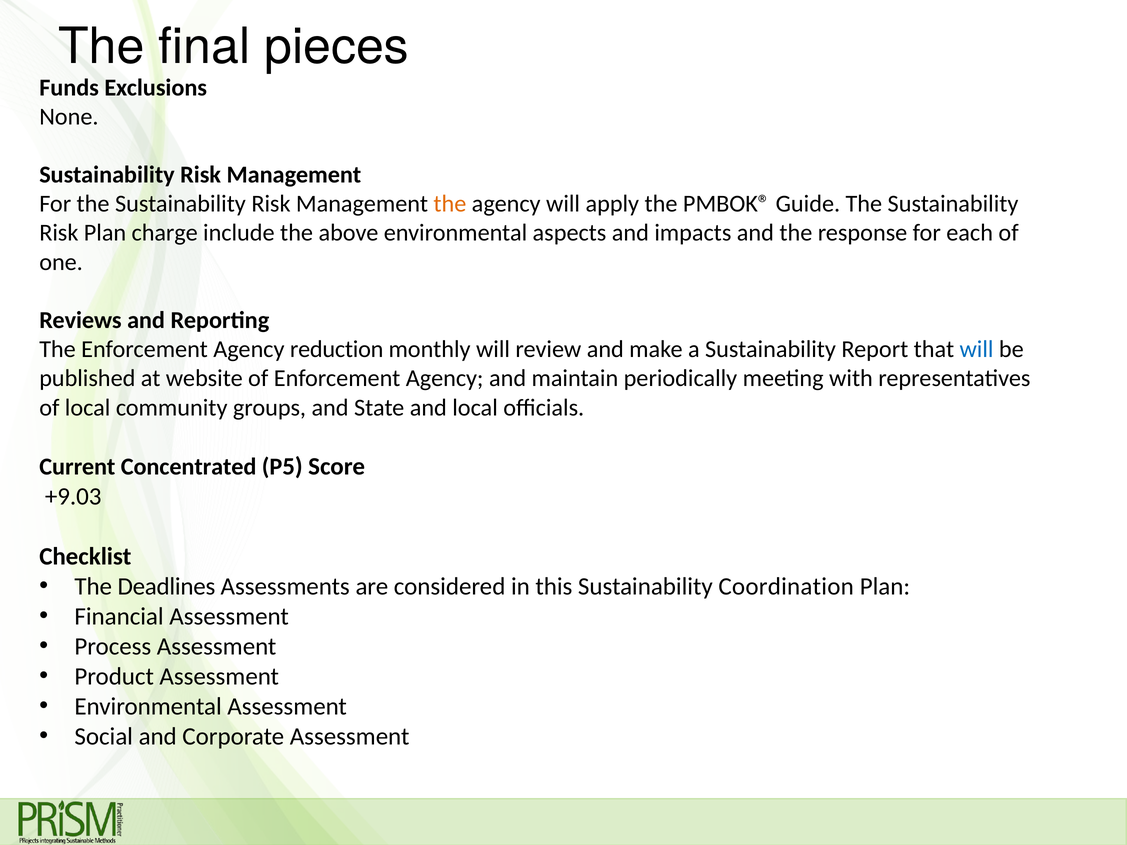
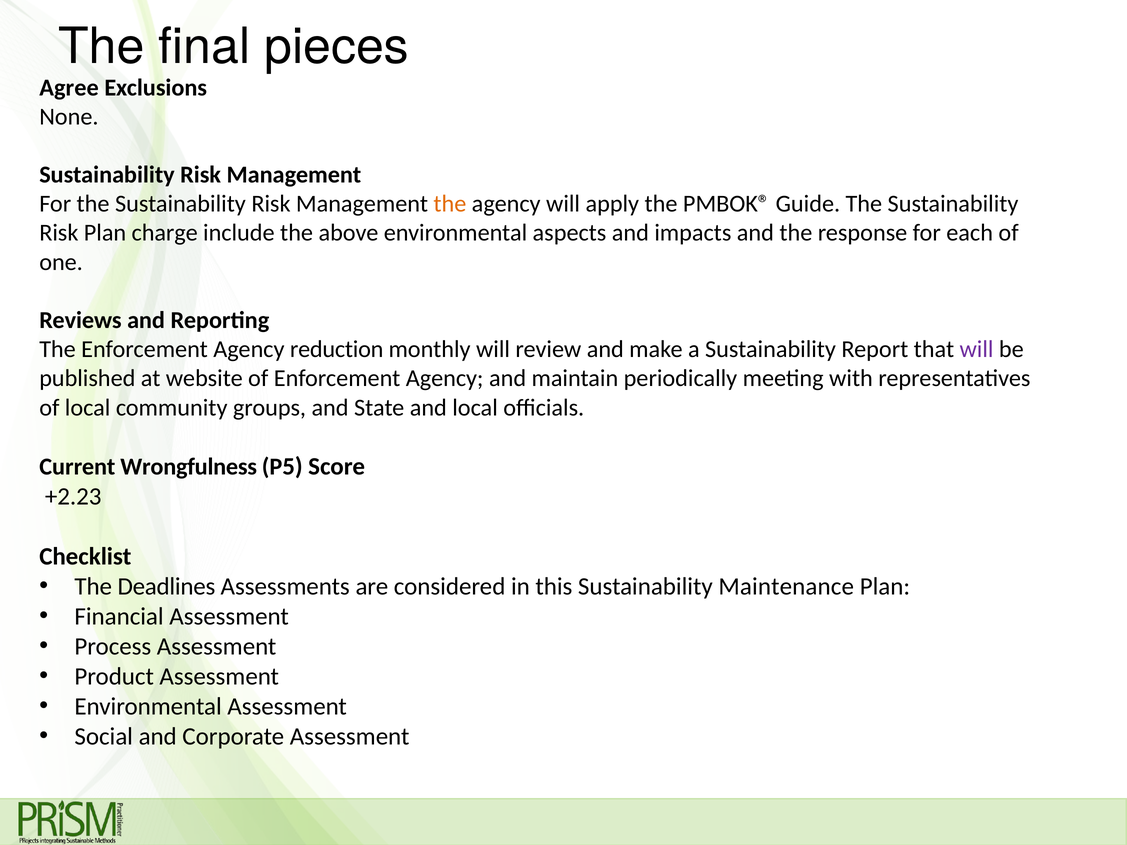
Funds: Funds -> Agree
will at (977, 349) colour: blue -> purple
Concentrated: Concentrated -> Wrongfulness
+9.03: +9.03 -> +2.23
Coordination: Coordination -> Maintenance
